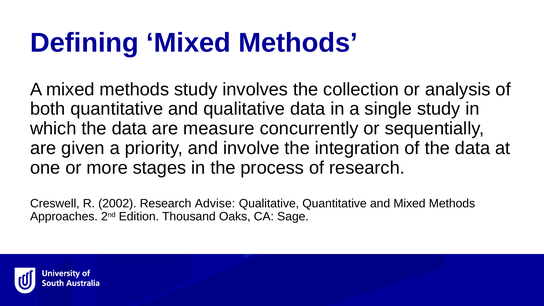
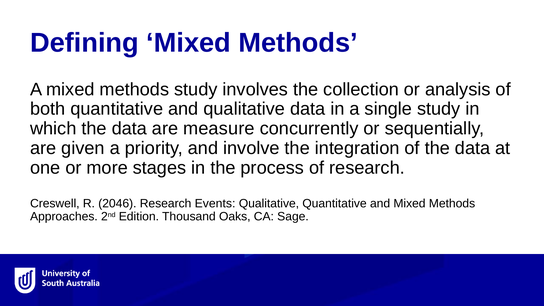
2002: 2002 -> 2046
Advise: Advise -> Events
